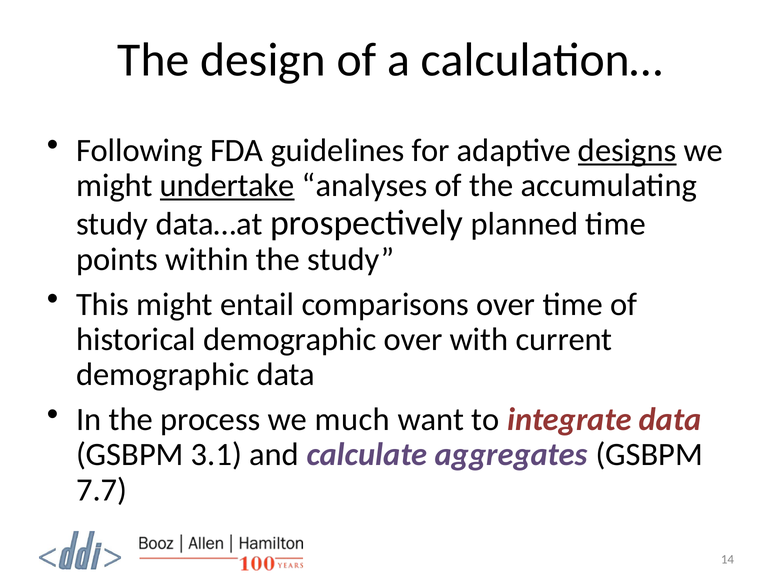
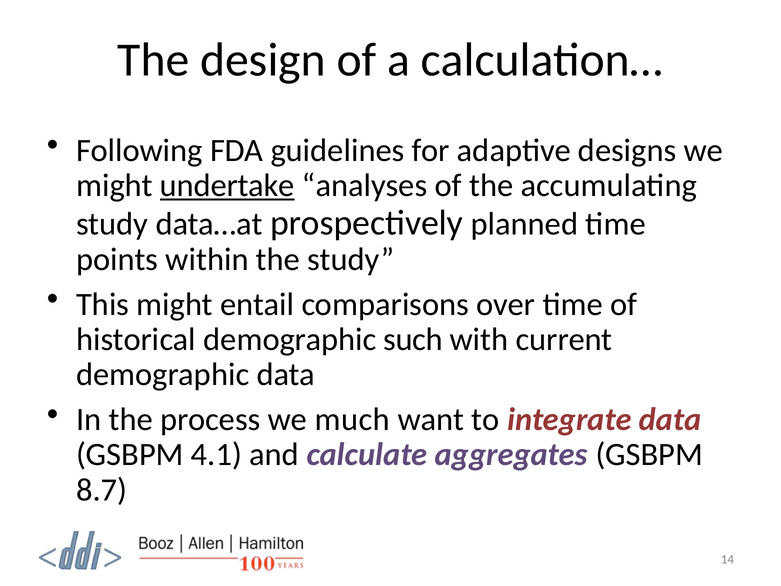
designs underline: present -> none
demographic over: over -> such
3.1: 3.1 -> 4.1
7.7: 7.7 -> 8.7
